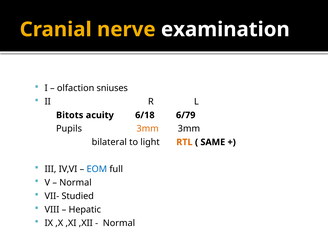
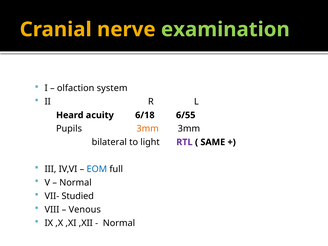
examination colour: white -> light green
sniuses: sniuses -> system
Bitots: Bitots -> Heard
6/79: 6/79 -> 6/55
RTL colour: orange -> purple
Hepatic: Hepatic -> Venous
